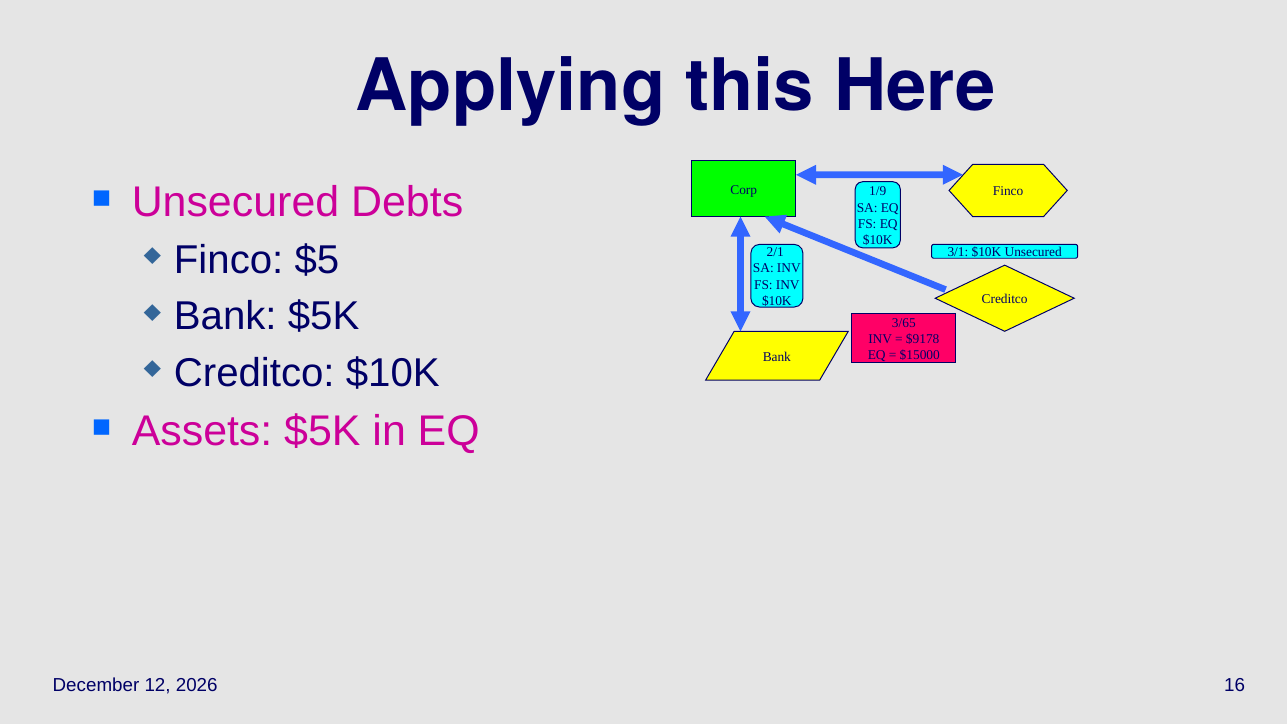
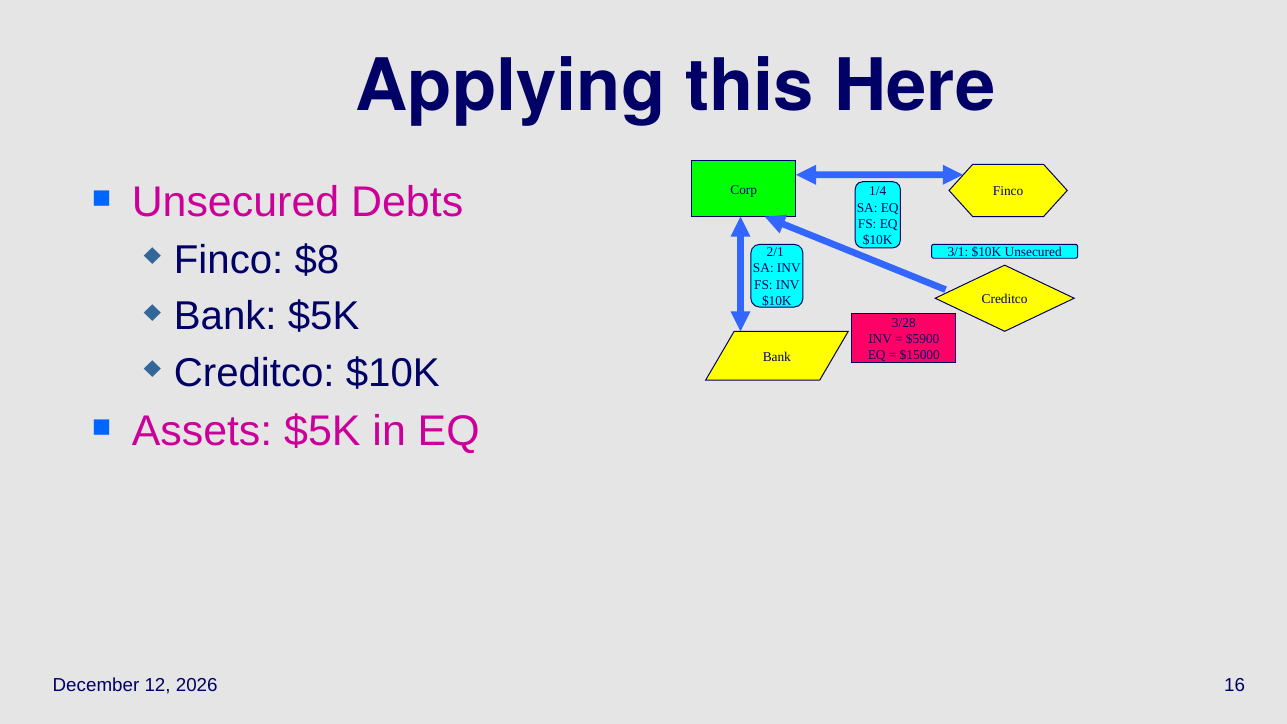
1/9: 1/9 -> 1/4
$5: $5 -> $8
3/65: 3/65 -> 3/28
$9178: $9178 -> $5900
